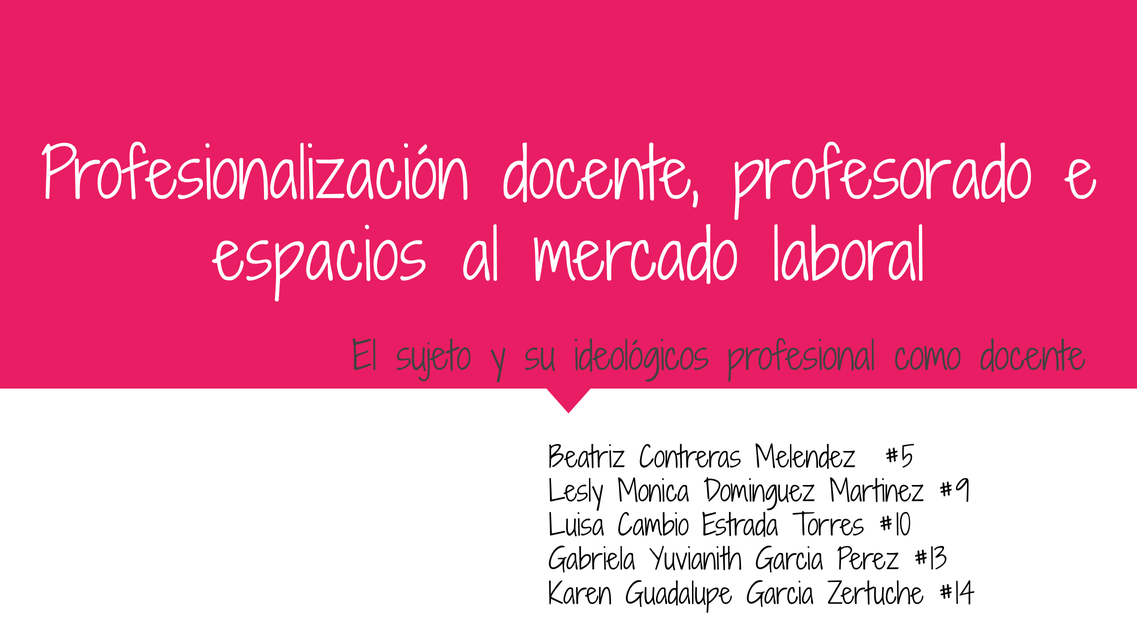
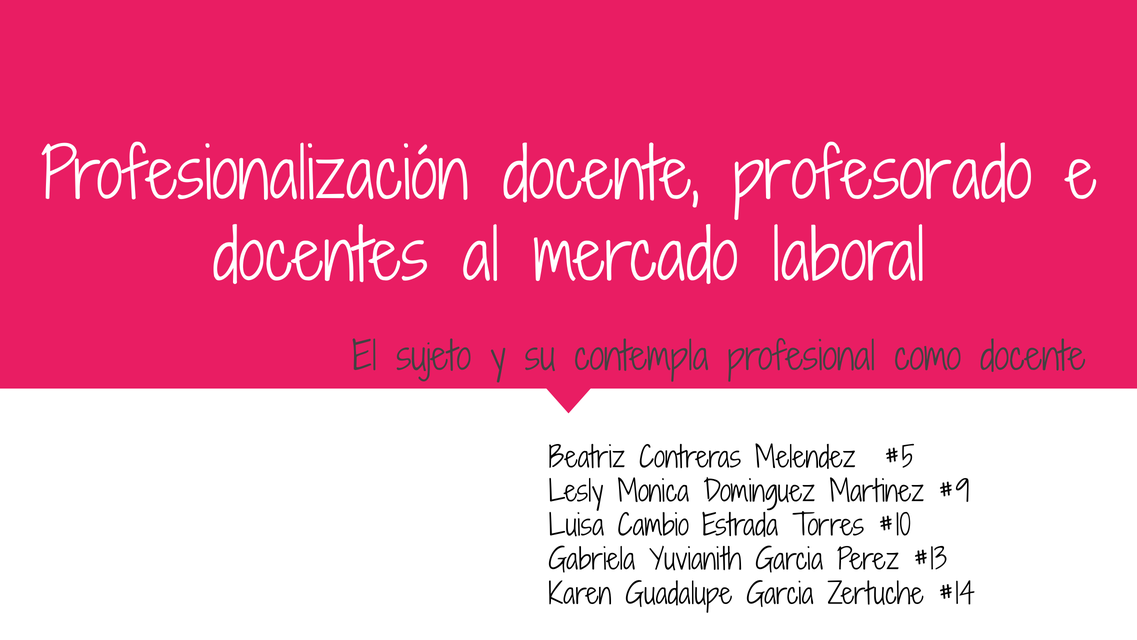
espacios: espacios -> docentes
ideológicos: ideológicos -> contempla
